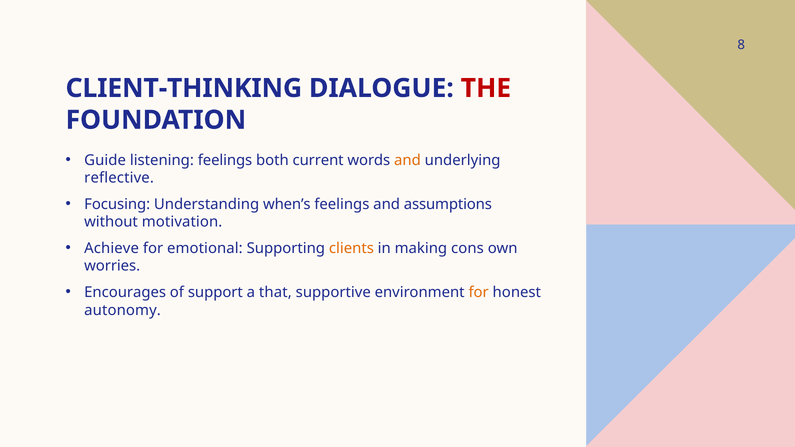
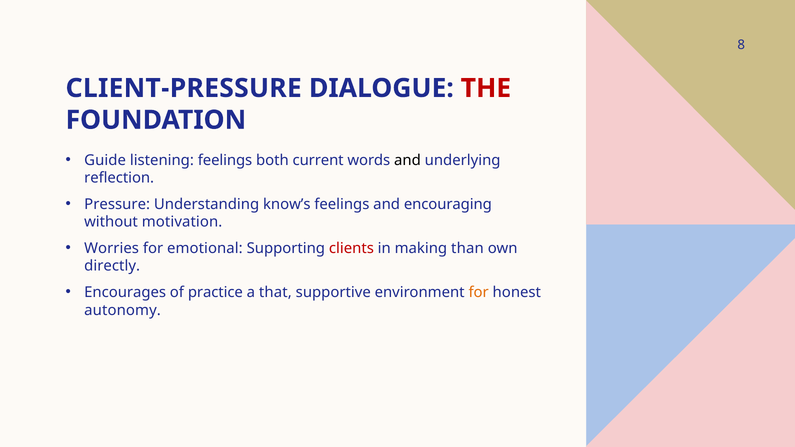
CLIENT-THINKING: CLIENT-THINKING -> CLIENT-PRESSURE
and at (407, 160) colour: orange -> black
reflective: reflective -> reflection
Focusing: Focusing -> Pressure
when’s: when’s -> know’s
assumptions: assumptions -> encouraging
Achieve: Achieve -> Worries
clients colour: orange -> red
cons: cons -> than
worries: worries -> directly
support: support -> practice
